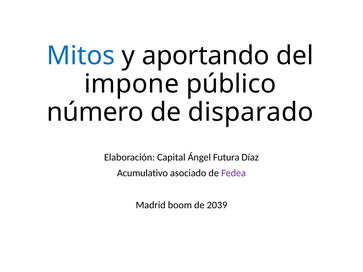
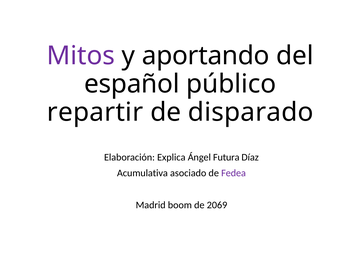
Mitos colour: blue -> purple
impone: impone -> español
número: número -> repartir
Capital: Capital -> Explica
Acumulativo: Acumulativo -> Acumulativa
2039: 2039 -> 2069
